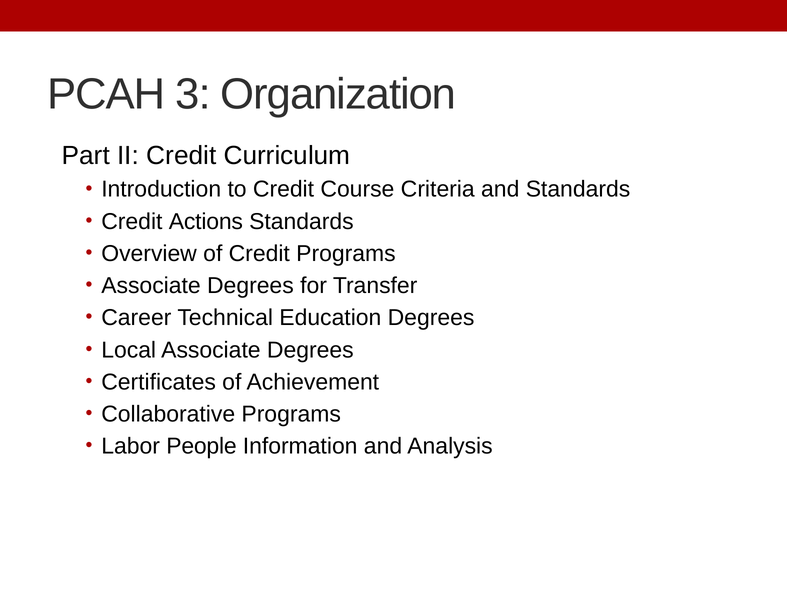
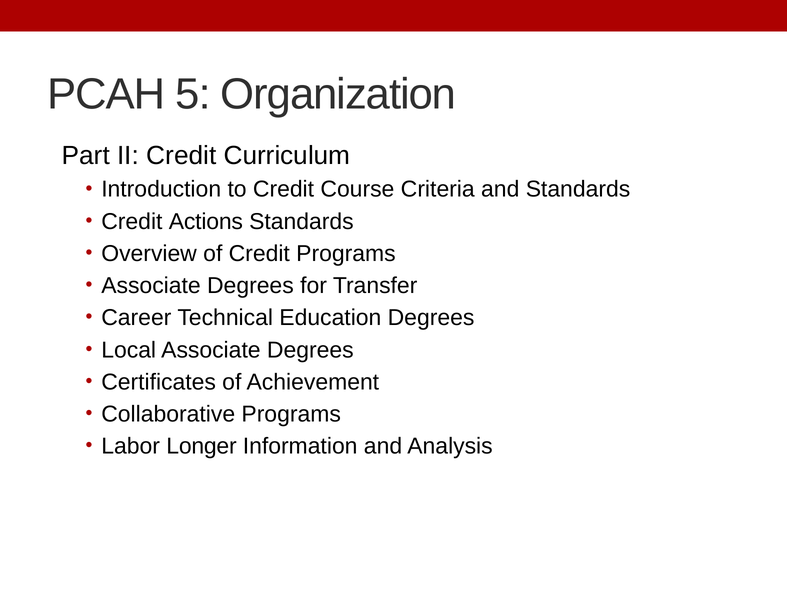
3: 3 -> 5
People: People -> Longer
